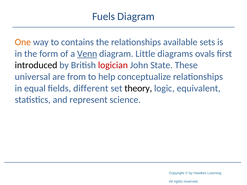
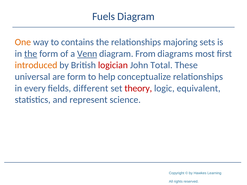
available: available -> majoring
the at (31, 54) underline: none -> present
Little: Little -> From
ovals: ovals -> most
introduced colour: black -> orange
State: State -> Total
are from: from -> form
equal: equal -> every
theory colour: black -> red
